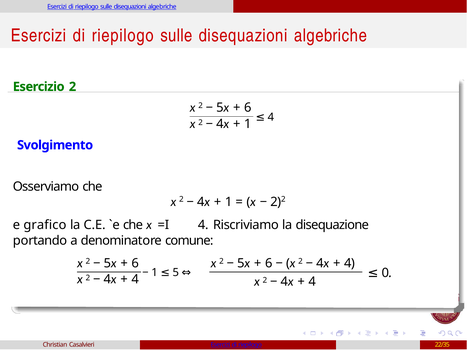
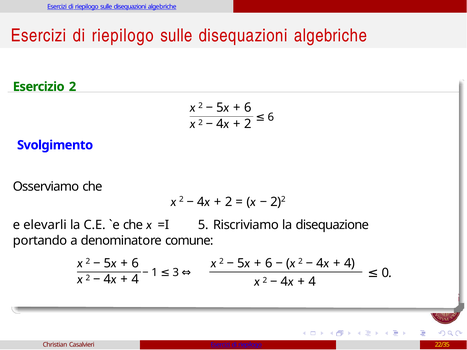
4 at (271, 117): 4 -> 6
1 at (248, 124): 1 -> 2
1 at (229, 202): 1 -> 2
grafico: grafico -> elevarli
=I 4: 4 -> 5
5: 5 -> 3
